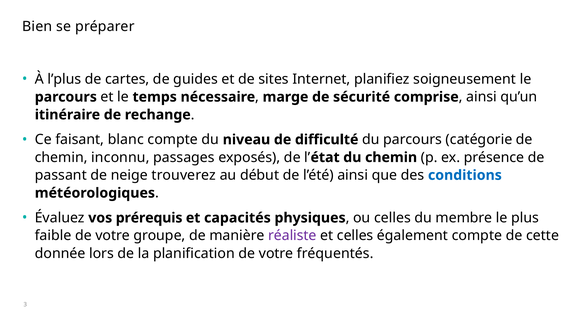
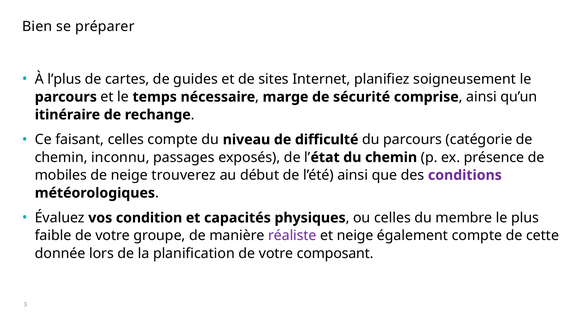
faisant blanc: blanc -> celles
passant: passant -> mobiles
conditions colour: blue -> purple
prérequis: prérequis -> condition
et celles: celles -> neige
fréquentés: fréquentés -> composant
